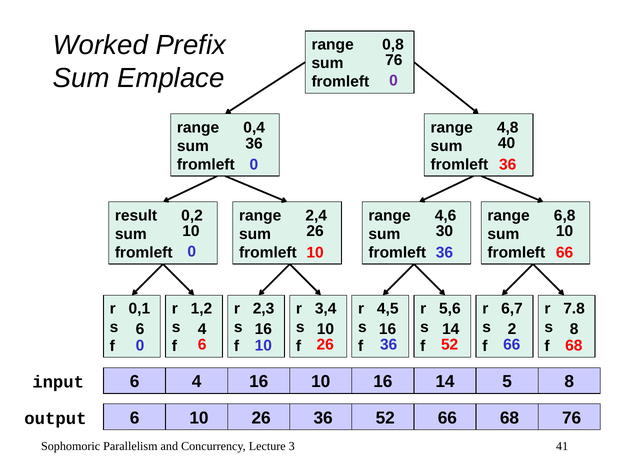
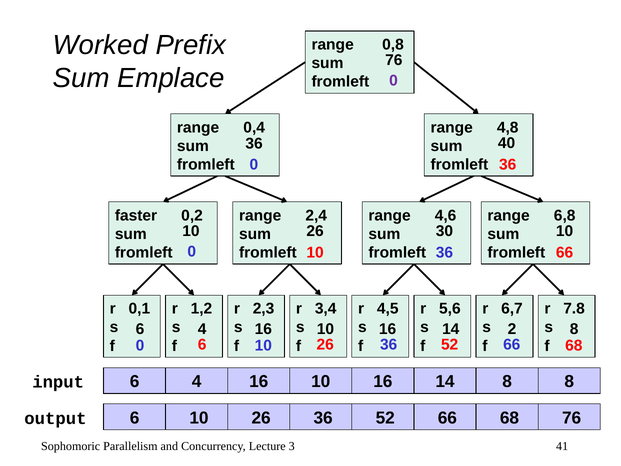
result: result -> faster
14 5: 5 -> 8
